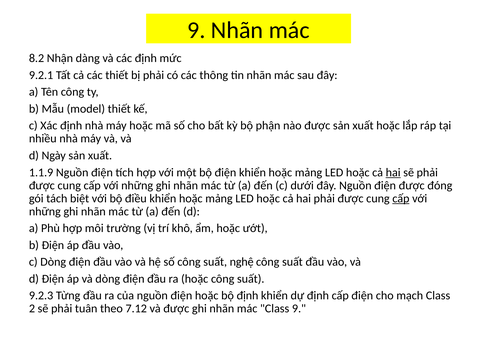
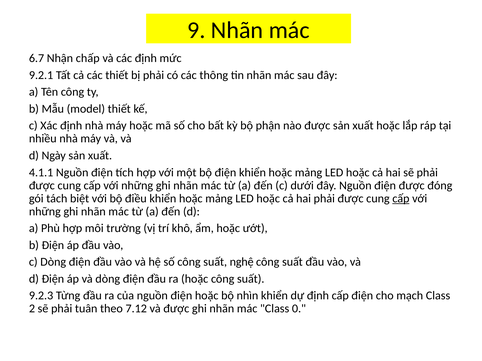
8.2: 8.2 -> 6.7
dàng: dàng -> chấp
1.1.9: 1.1.9 -> 4.1.1
hai at (393, 173) underline: present -> none
bộ định: định -> nhìn
Class 9: 9 -> 0
